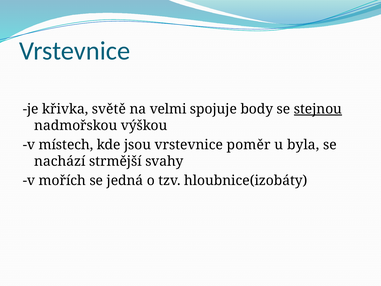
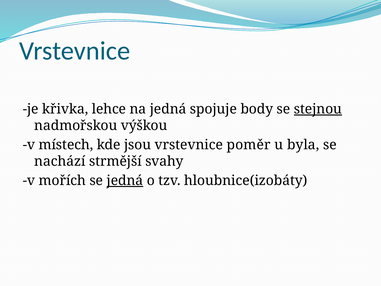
světě: světě -> lehce
na velmi: velmi -> jedná
jedná at (125, 180) underline: none -> present
